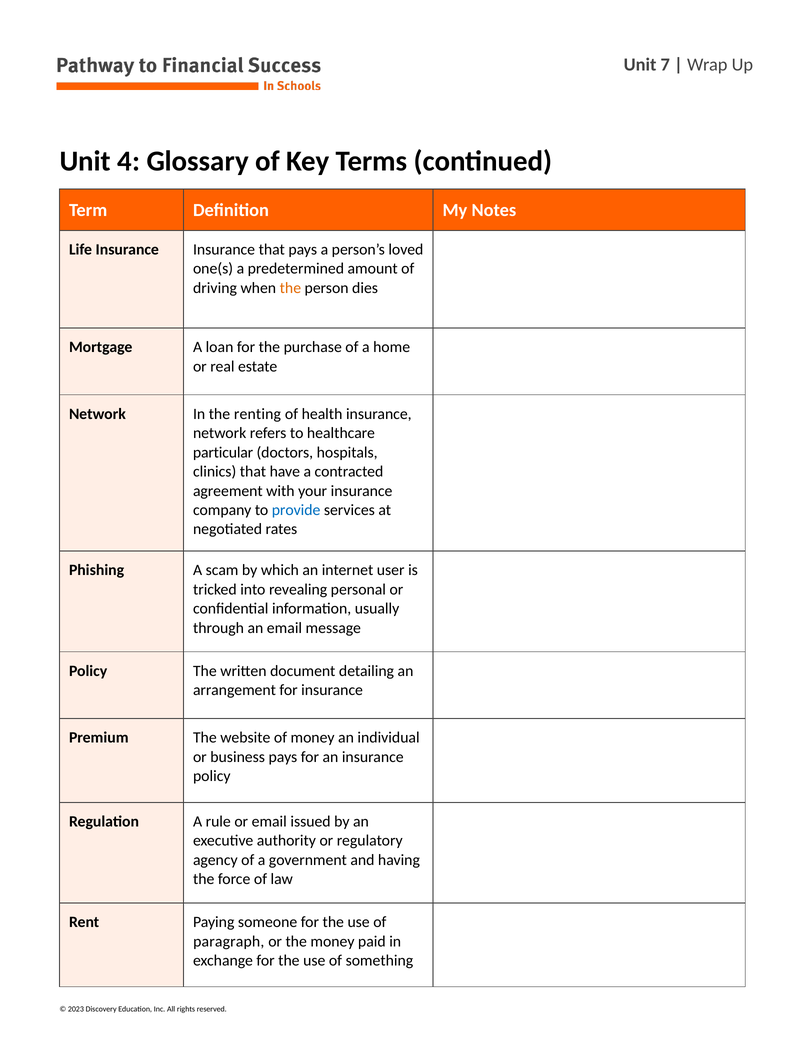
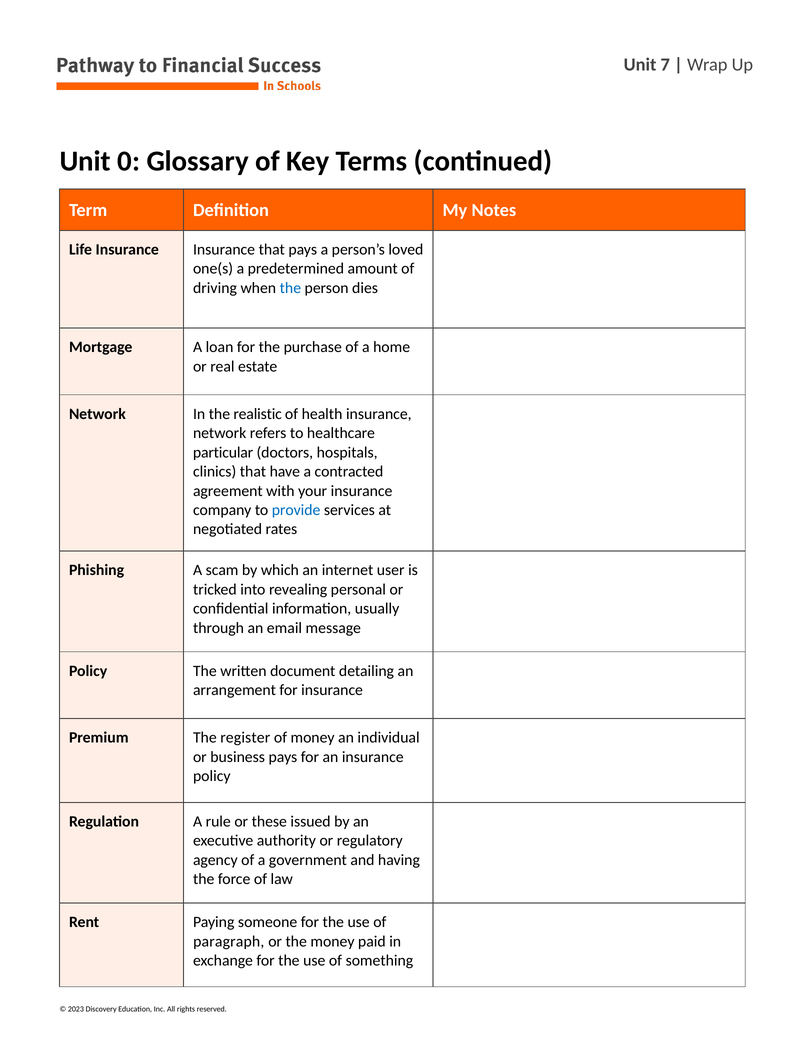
4: 4 -> 0
the at (290, 288) colour: orange -> blue
renting: renting -> realistic
website: website -> register
or email: email -> these
